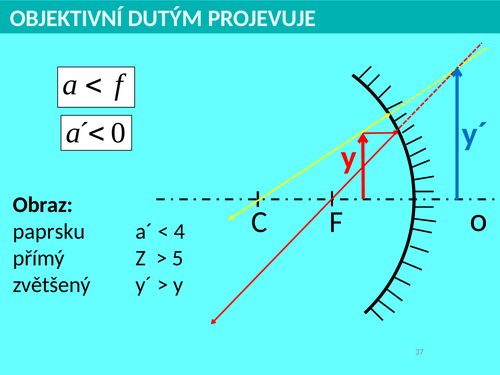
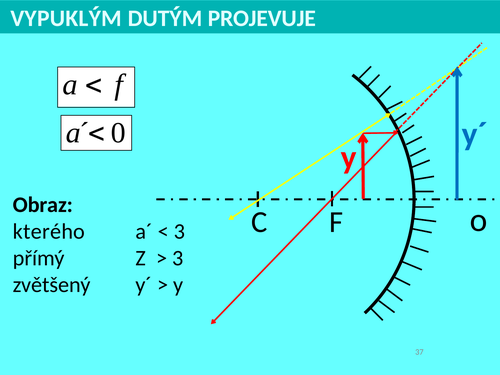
OBJEKTIVNÍ: OBJEKTIVNÍ -> VYPUKLÝM
paprsku: paprsku -> kterého
4 at (179, 232): 4 -> 3
5 at (178, 258): 5 -> 3
